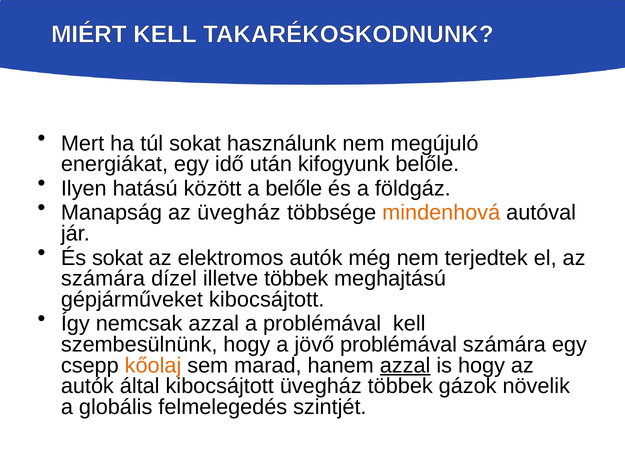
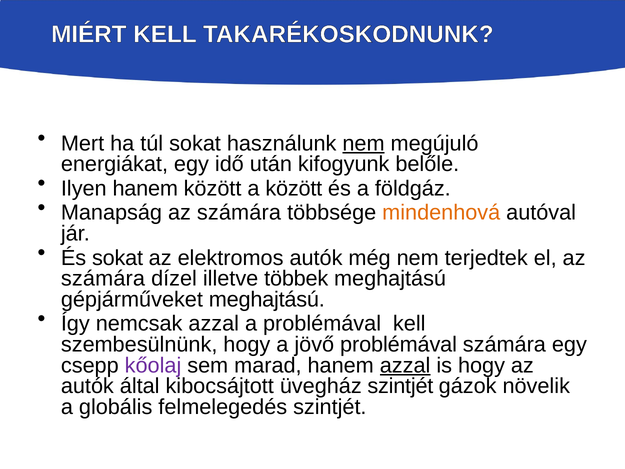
nem at (364, 143) underline: none -> present
Ilyen hatású: hatású -> hanem
a belőle: belőle -> között
Manapság az üvegház: üvegház -> számára
gépjárműveket kibocsájtott: kibocsájtott -> meghajtású
kőolaj colour: orange -> purple
üvegház többek: többek -> szintjét
